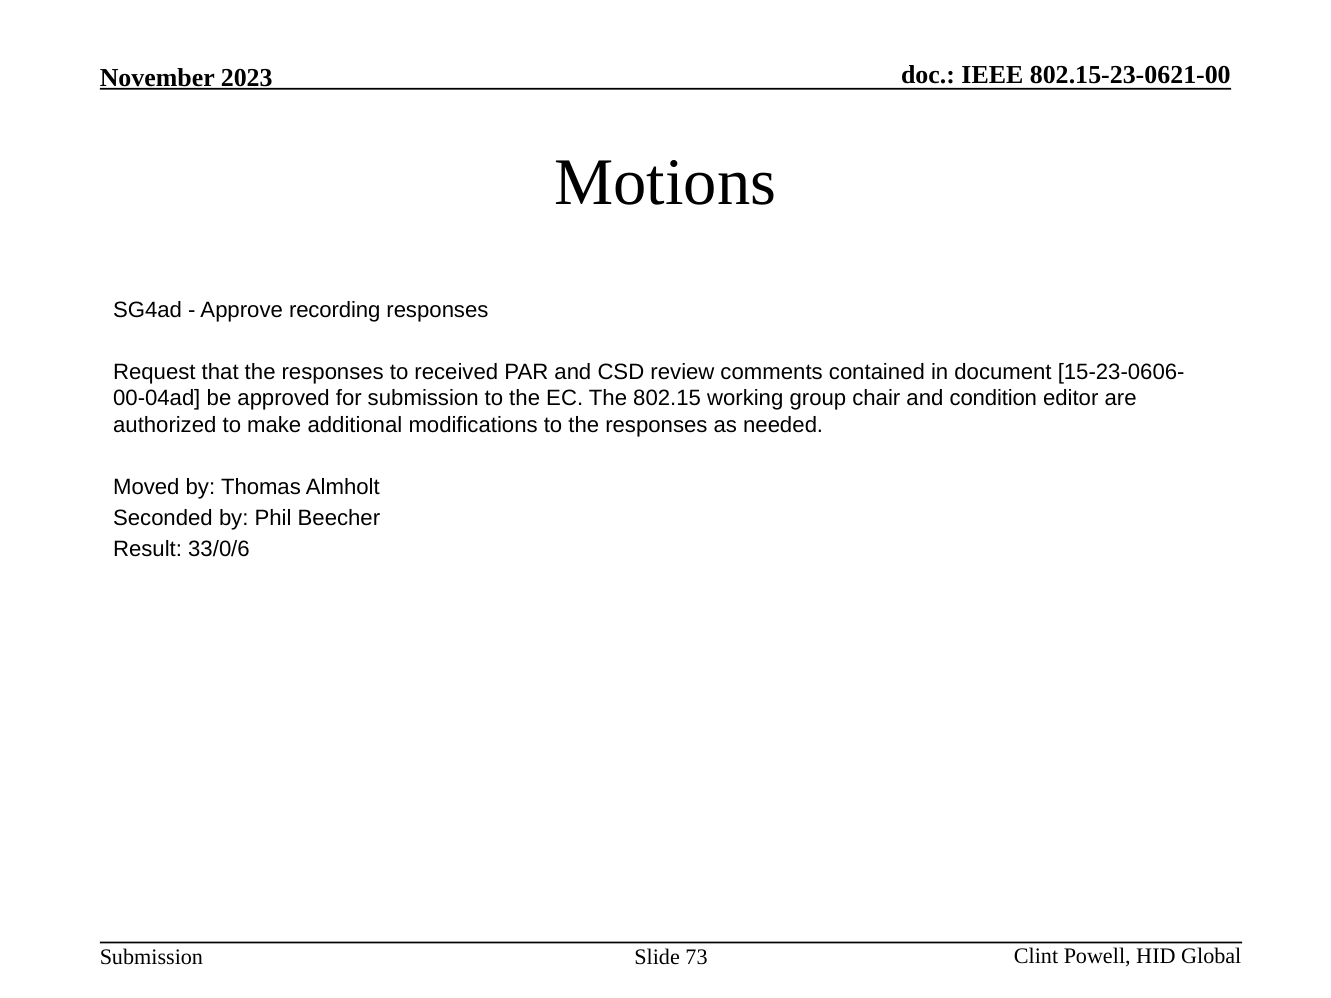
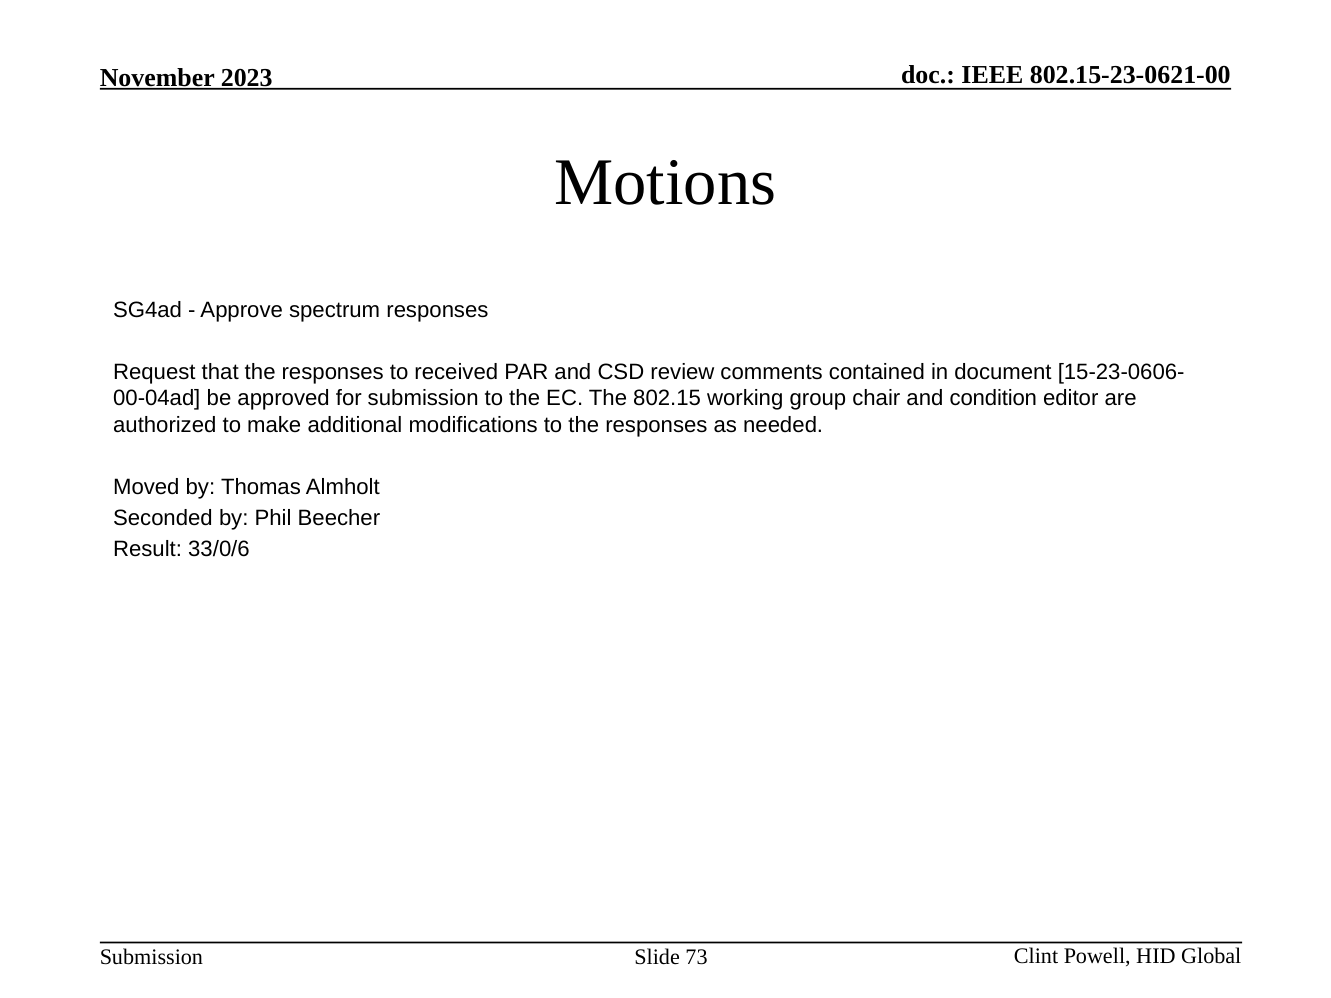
recording: recording -> spectrum
